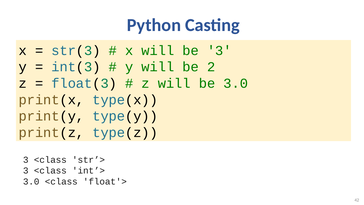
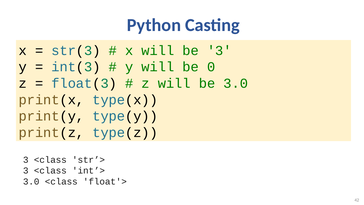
2: 2 -> 0
